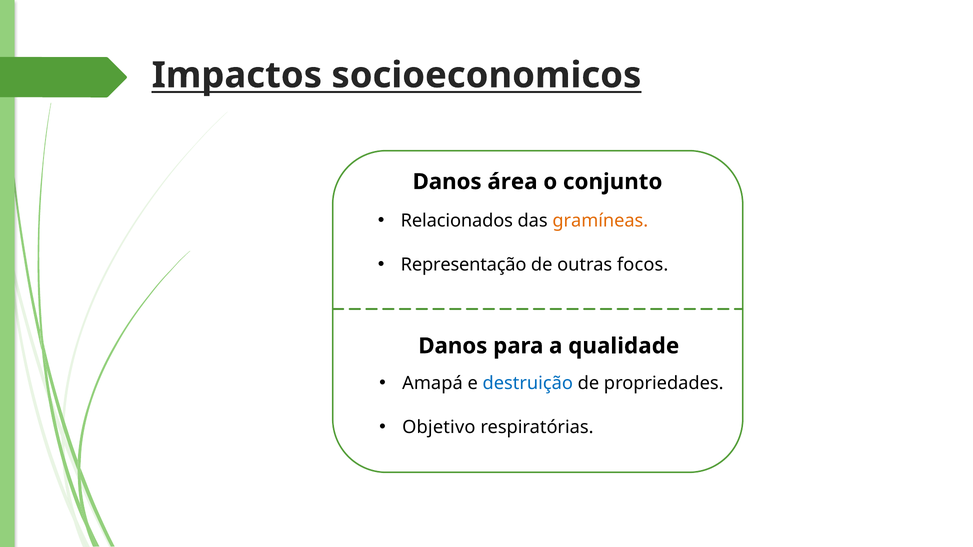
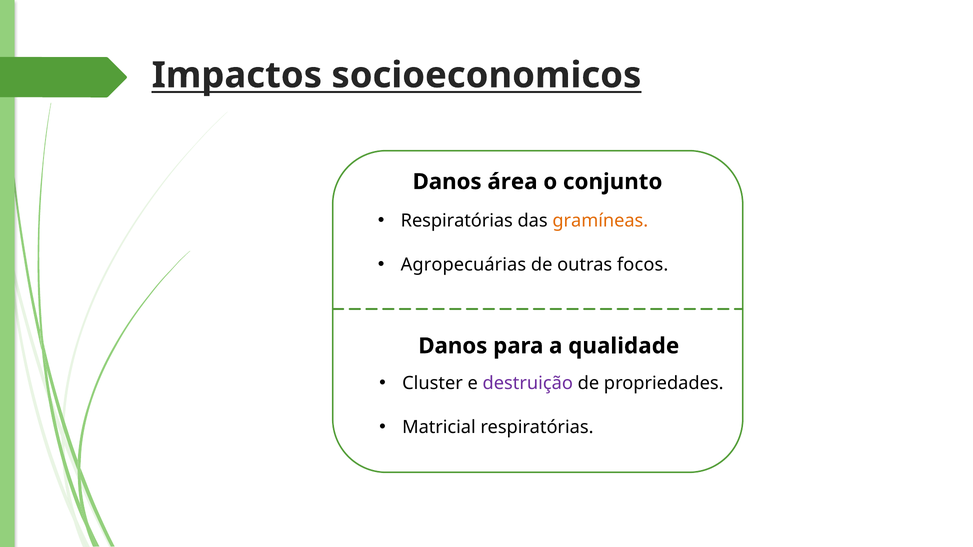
Relacionados at (457, 221): Relacionados -> Respiratórias
Representação: Representação -> Agropecuárias
Amapá: Amapá -> Cluster
destruição colour: blue -> purple
Objetivo: Objetivo -> Matricial
